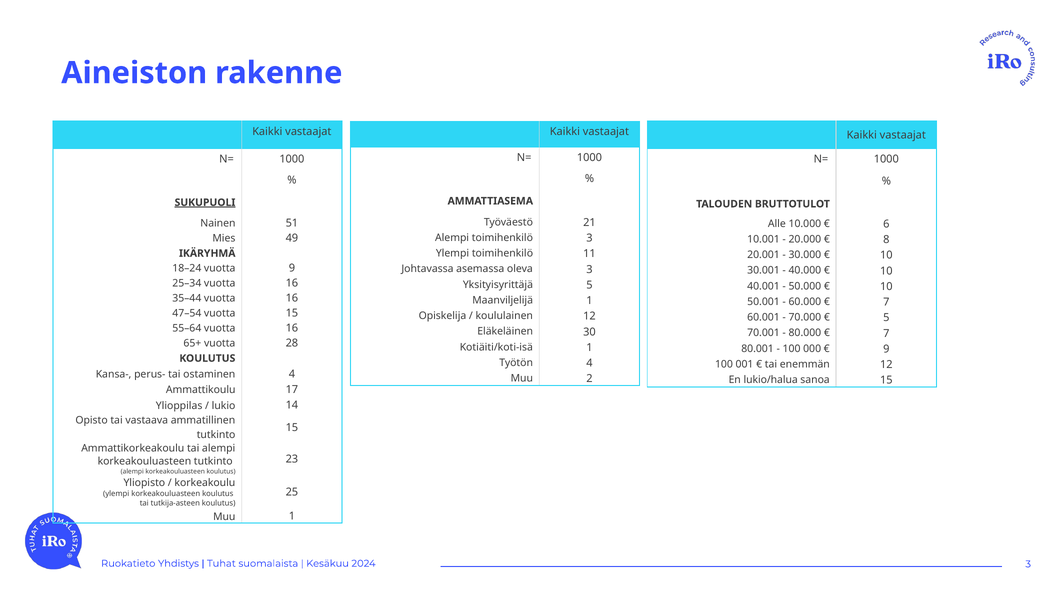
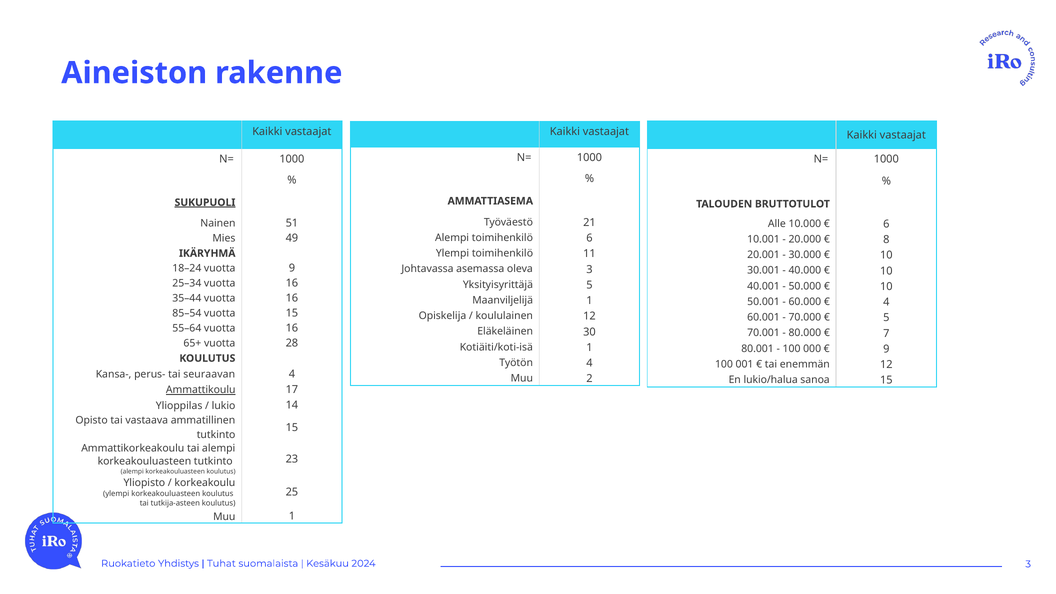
toimihenkilö 3: 3 -> 6
7 at (886, 302): 7 -> 4
47–54: 47–54 -> 85–54
ostaminen: ostaminen -> seuraavan
Ammattikoulu underline: none -> present
